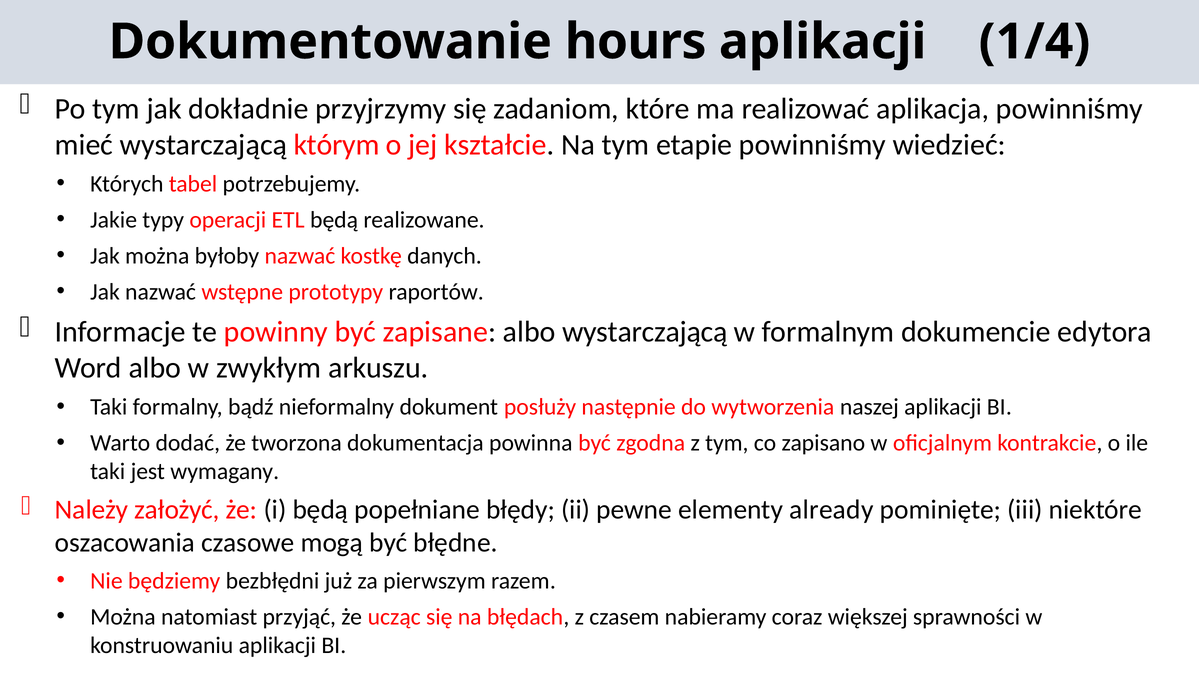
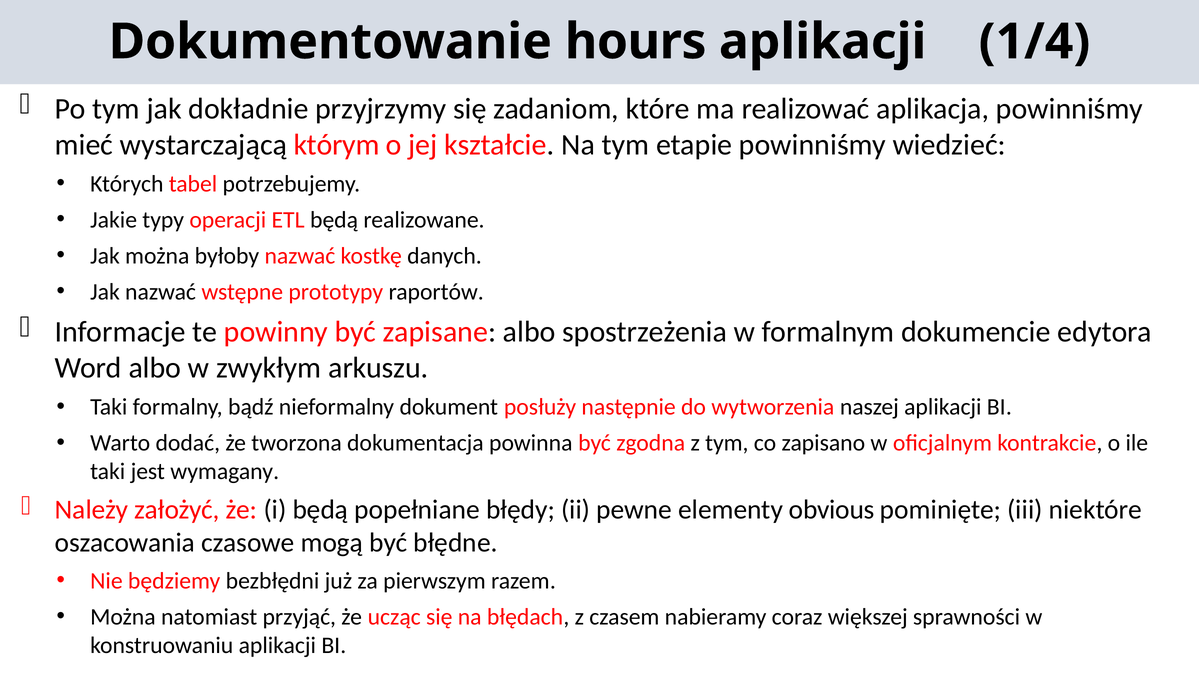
albo wystarczającą: wystarczającą -> spostrzeżenia
already: already -> obvious
